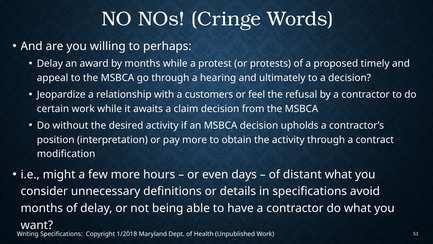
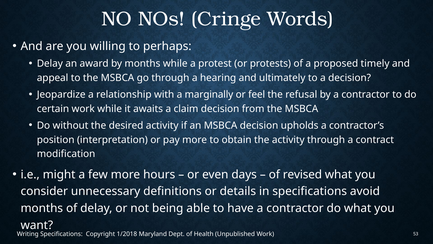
customers: customers -> marginally
distant: distant -> revised
